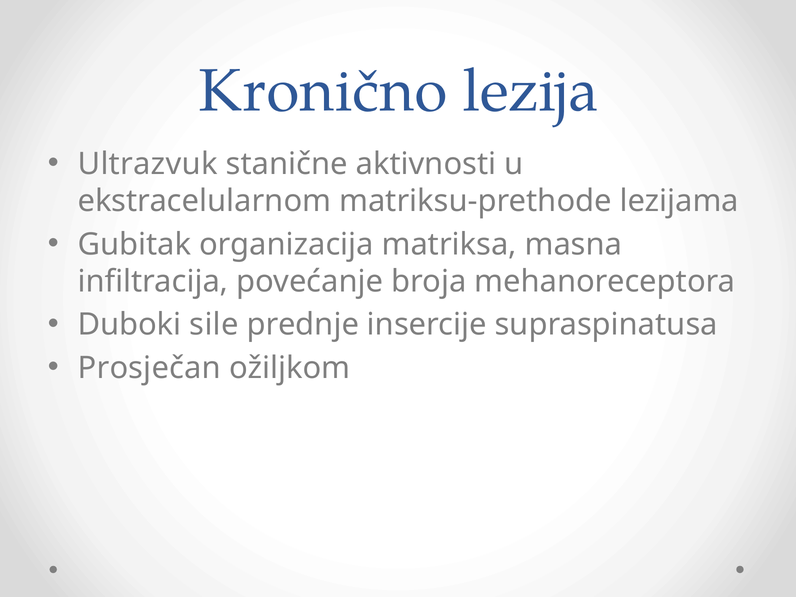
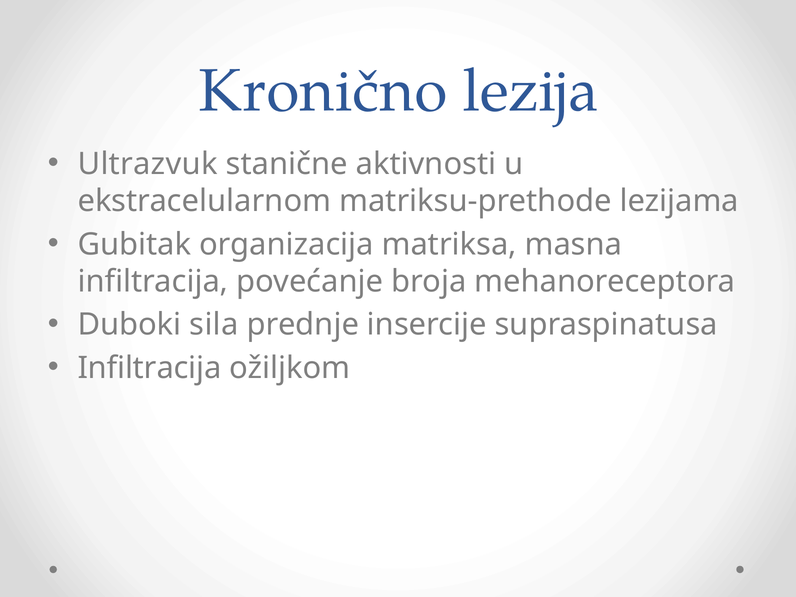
sile: sile -> sila
Prosječan at (149, 368): Prosječan -> Infiltracija
